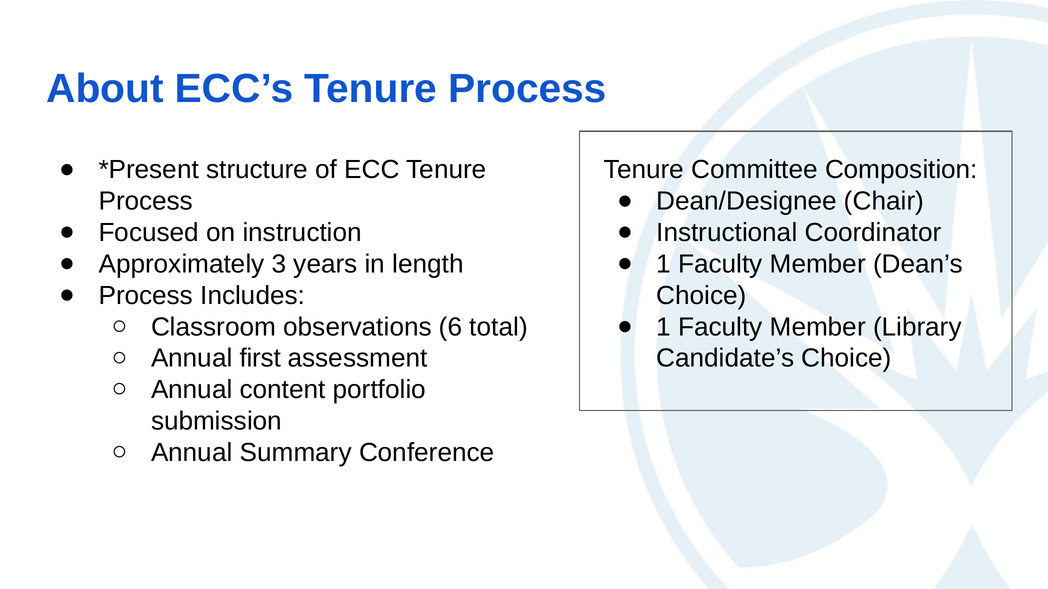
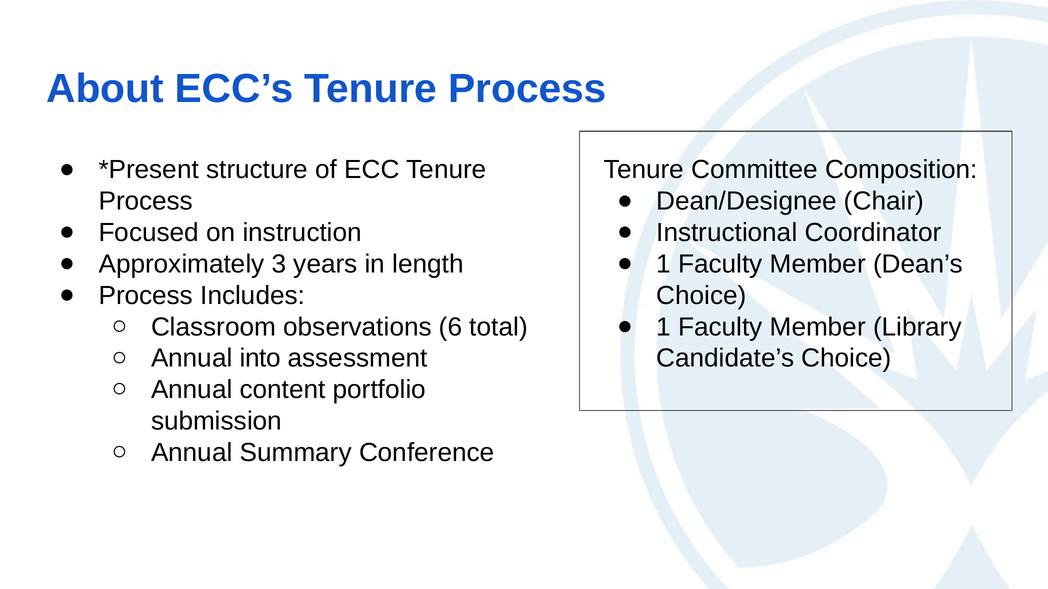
first: first -> into
